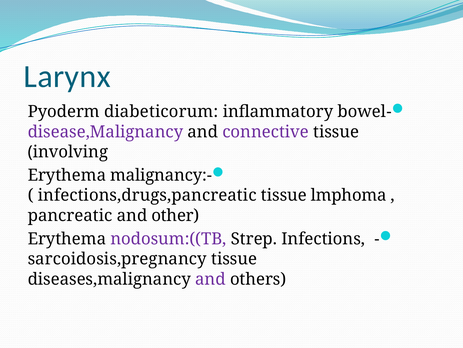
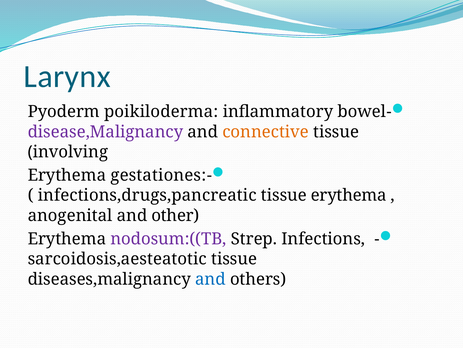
diabeticorum: diabeticorum -> poikiloderma
connective colour: purple -> orange
malignancy: malignancy -> gestationes
tissue lmphoma: lmphoma -> erythema
pancreatic: pancreatic -> anogenital
sarcoidosis,pregnancy: sarcoidosis,pregnancy -> sarcoidosis,aesteatotic
and at (210, 279) colour: purple -> blue
